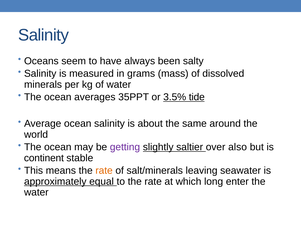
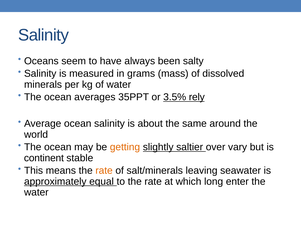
tide: tide -> rely
getting colour: purple -> orange
also: also -> vary
